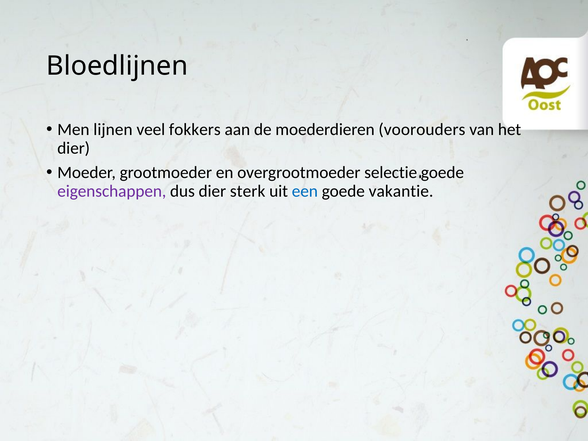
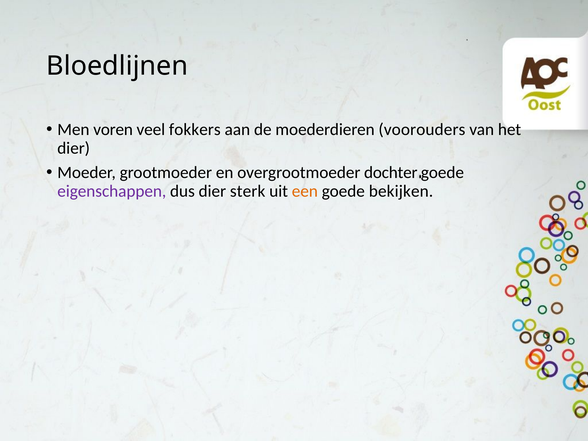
lijnen: lijnen -> voren
selectie: selectie -> dochter
een colour: blue -> orange
vakantie: vakantie -> bekijken
